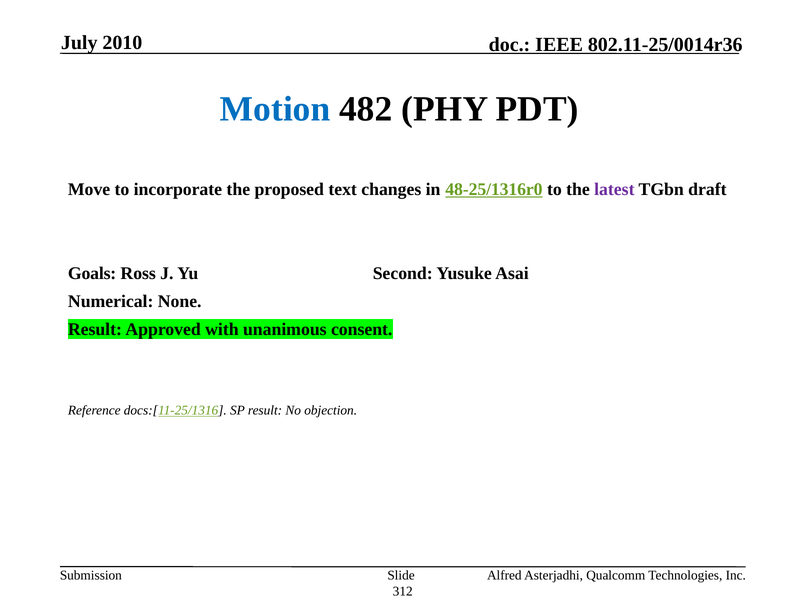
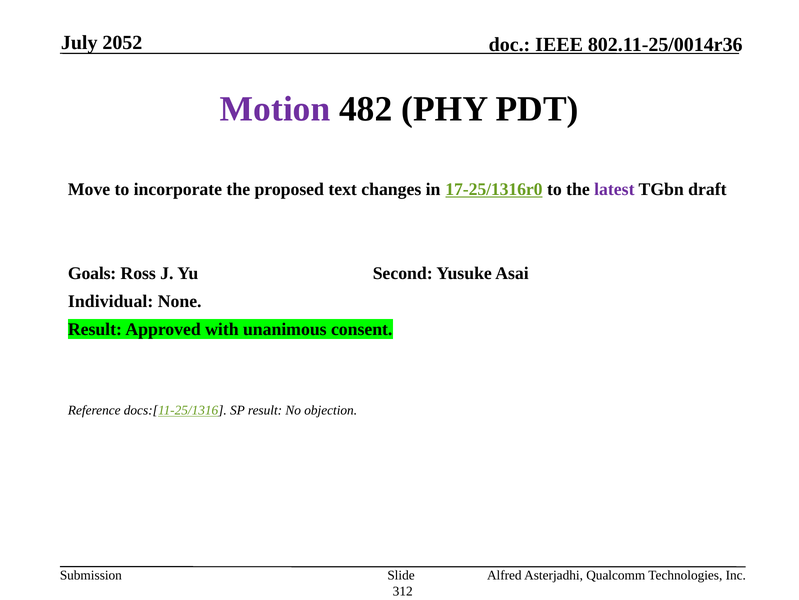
2010: 2010 -> 2052
Motion colour: blue -> purple
48-25/1316r0: 48-25/1316r0 -> 17-25/1316r0
Numerical: Numerical -> Individual
